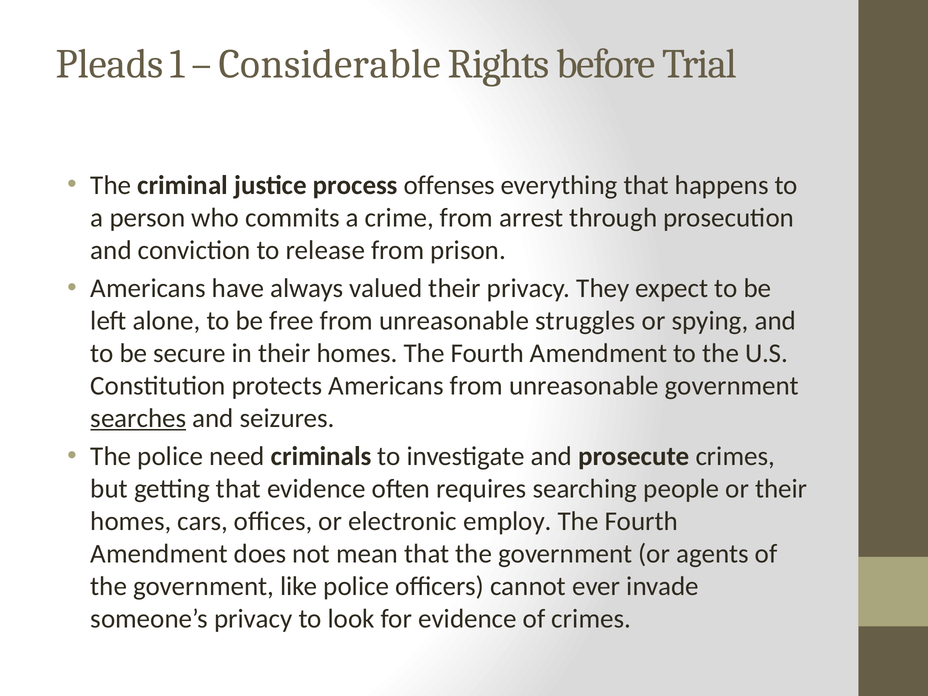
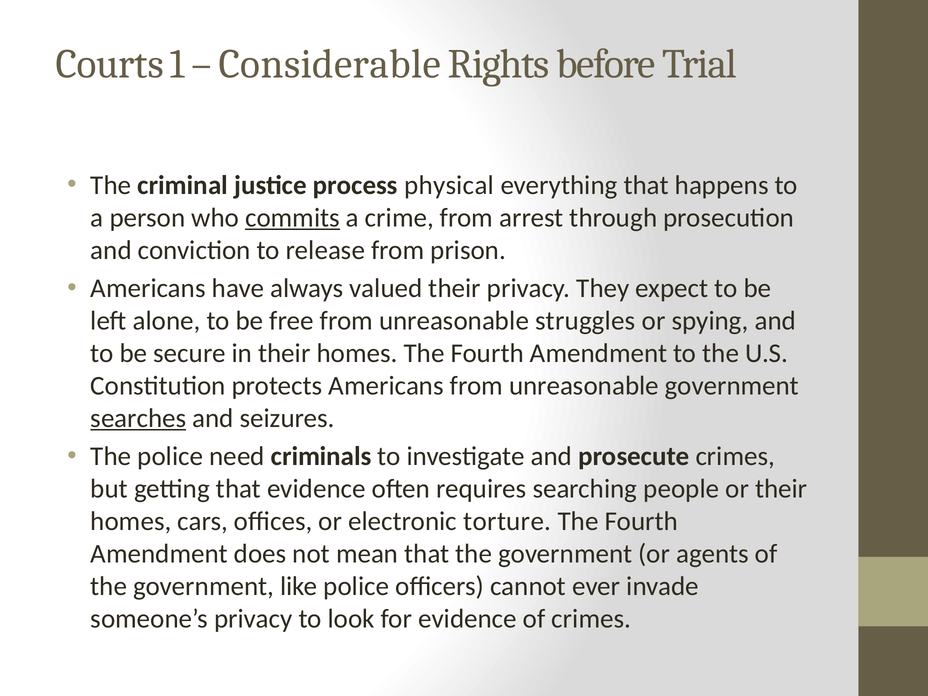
Pleads: Pleads -> Courts
offenses: offenses -> physical
commits underline: none -> present
employ: employ -> torture
